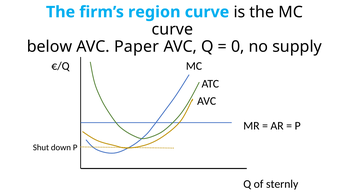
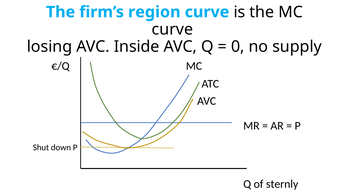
below: below -> losing
Paper: Paper -> Inside
